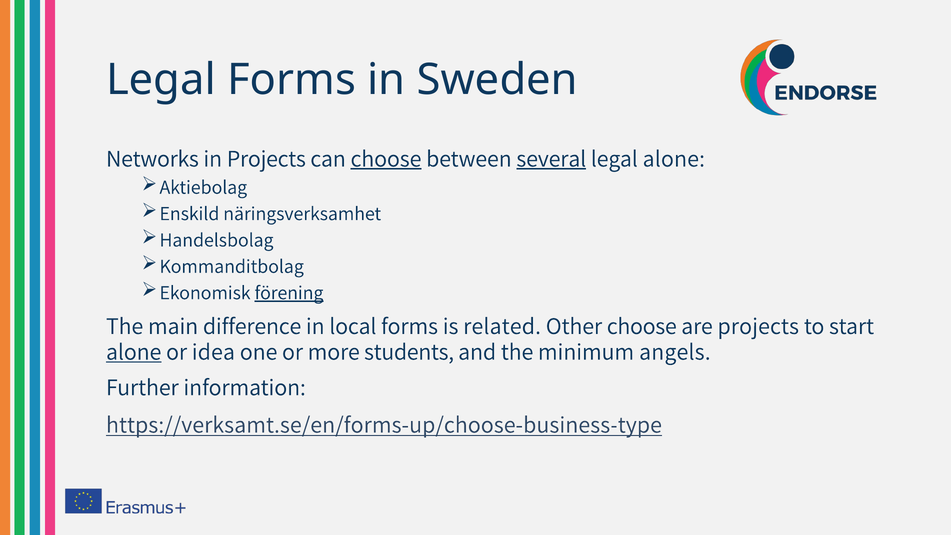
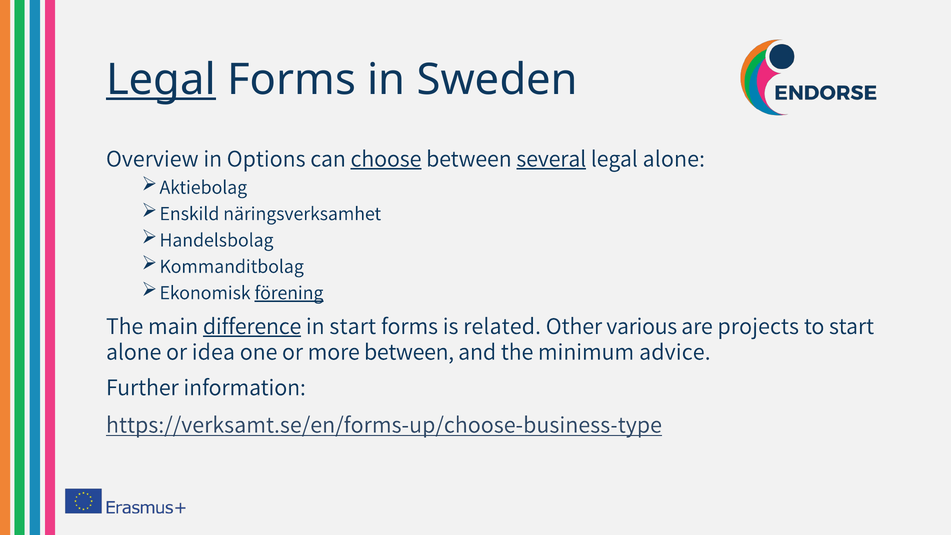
Legal at (161, 80) underline: none -> present
Networks: Networks -> Overview
in Projects: Projects -> Options
difference underline: none -> present
in local: local -> start
Other choose: choose -> various
alone at (134, 352) underline: present -> none
more students: students -> between
angels: angels -> advice
